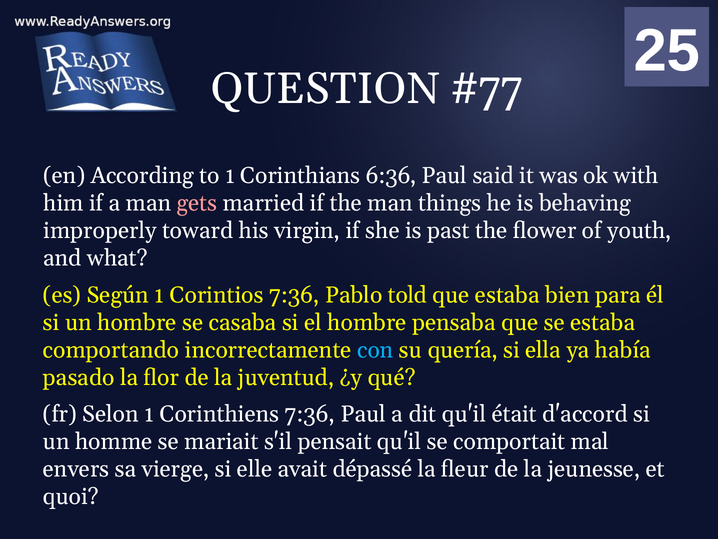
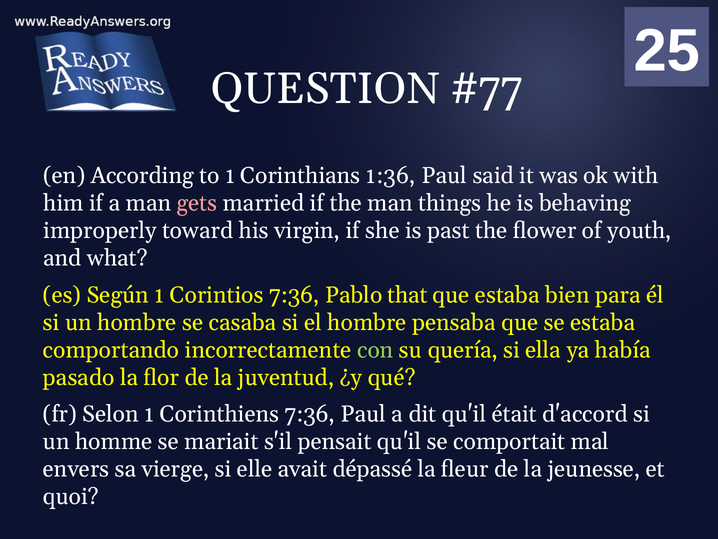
6:36: 6:36 -> 1:36
told: told -> that
con colour: light blue -> light green
